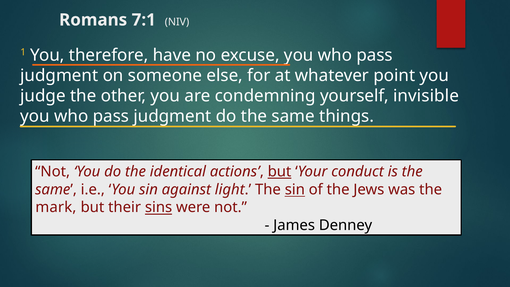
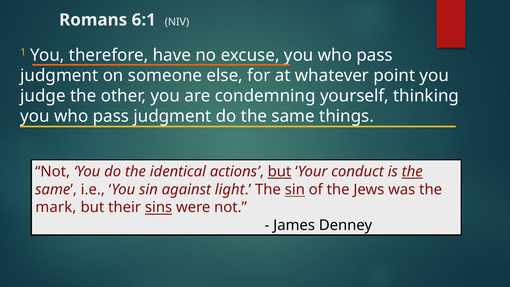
7:1: 7:1 -> 6:1
invisible: invisible -> thinking
the at (412, 172) underline: none -> present
